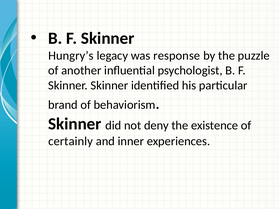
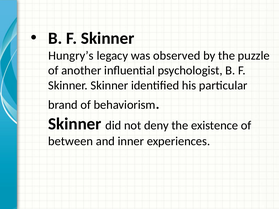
response: response -> observed
certainly: certainly -> between
